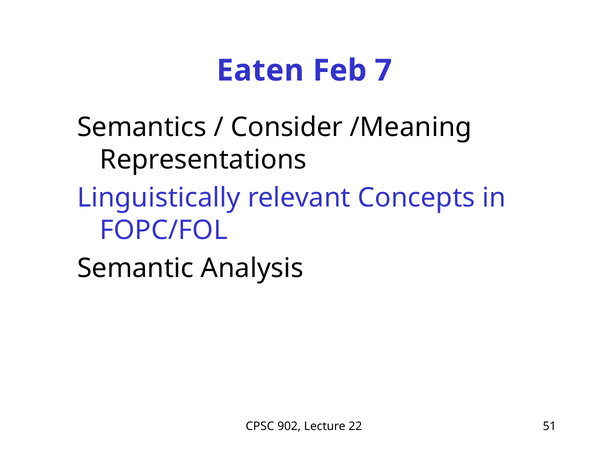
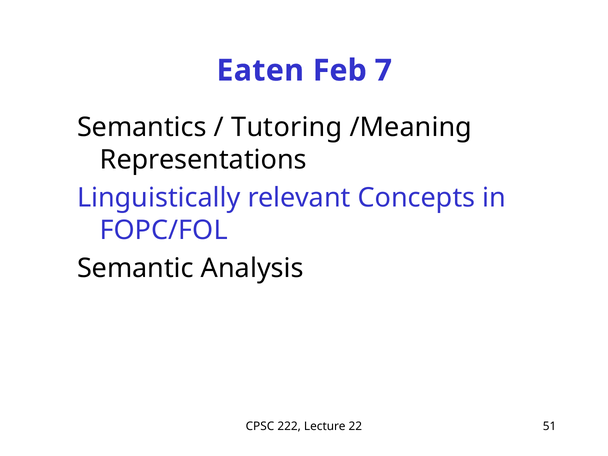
Consider: Consider -> Tutoring
902: 902 -> 222
